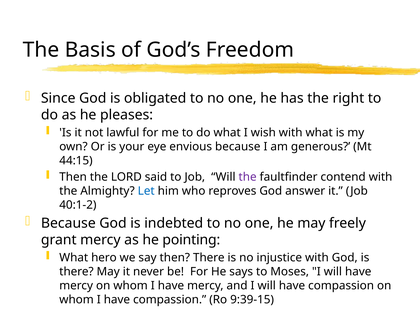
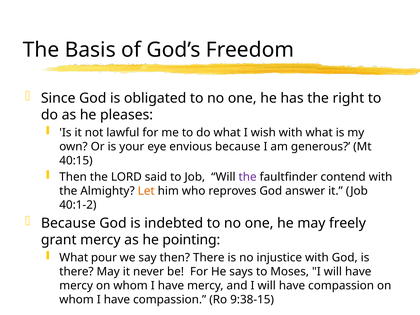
44:15: 44:15 -> 40:15
Let colour: blue -> orange
hero: hero -> pour
9:39-15: 9:39-15 -> 9:38-15
